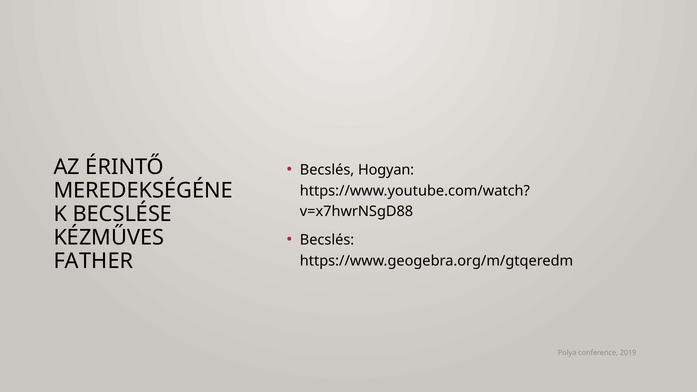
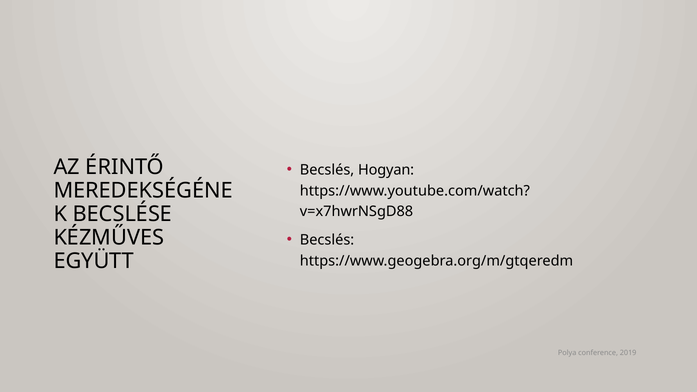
FATHER: FATHER -> EGYÜTT
